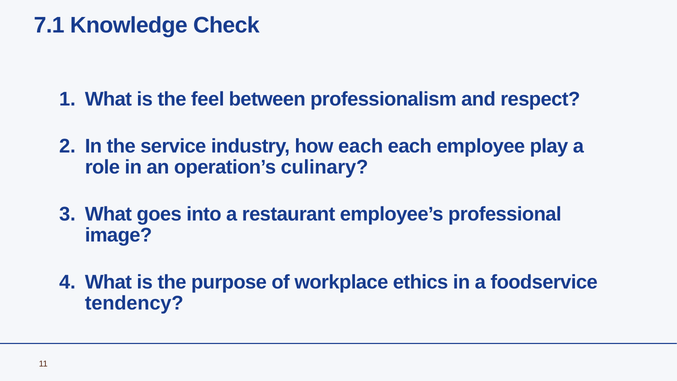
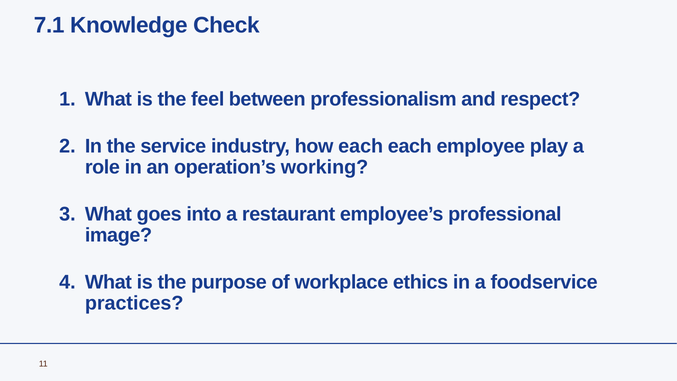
culinary: culinary -> working
tendency: tendency -> practices
